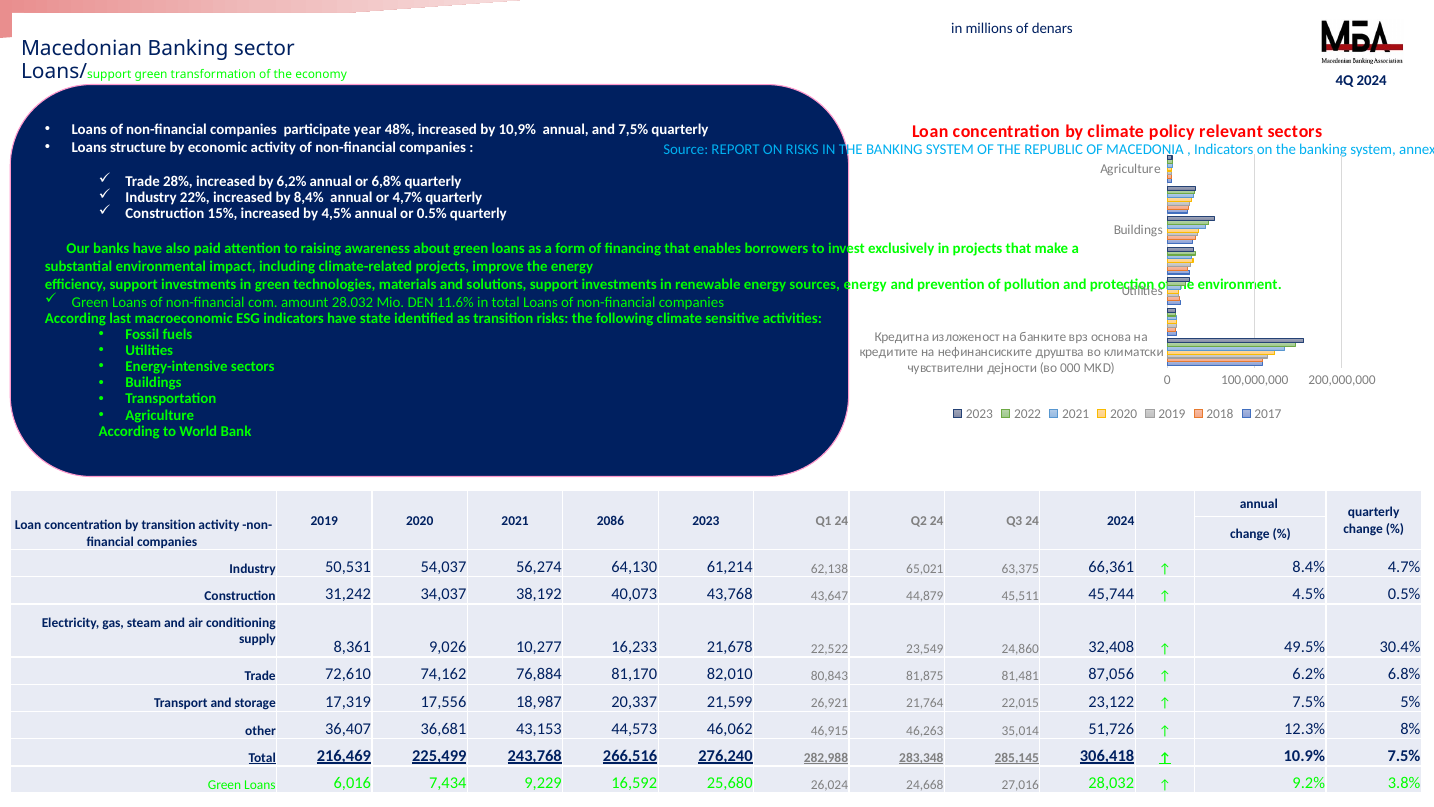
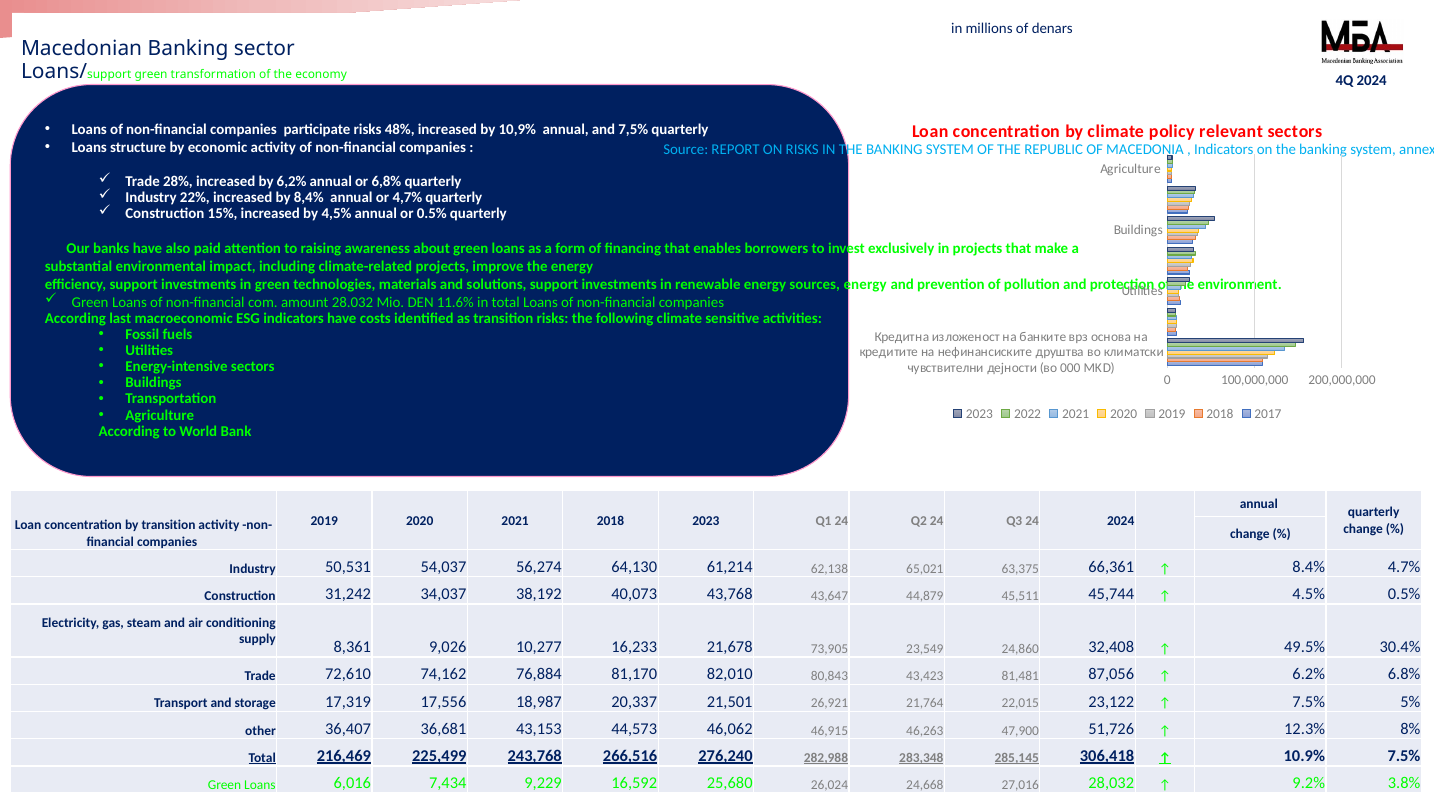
participate year: year -> risks
state: state -> costs
2021 2086: 2086 -> 2018
22,522: 22,522 -> 73,905
81,875: 81,875 -> 43,423
21,599: 21,599 -> 21,501
35,014: 35,014 -> 47,900
